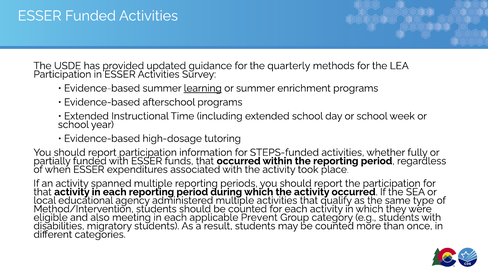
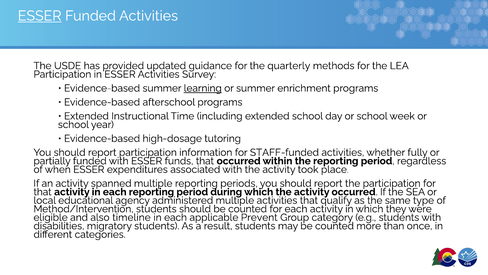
ESSER at (40, 16) underline: none -> present
STEPS-funded: STEPS-funded -> STAFF-funded
meeting: meeting -> timeline
